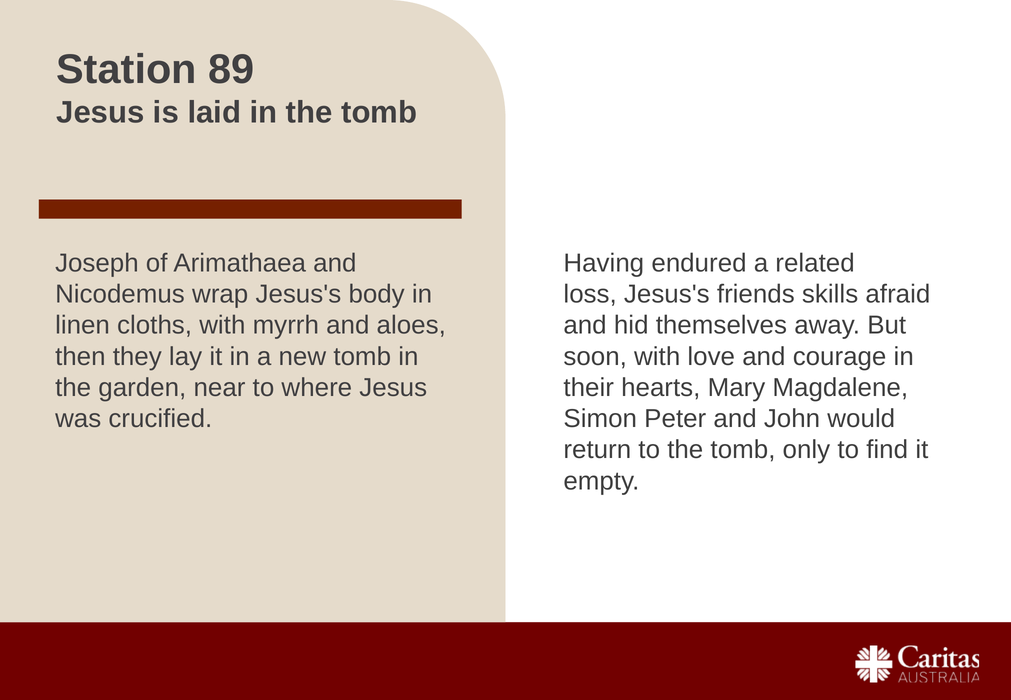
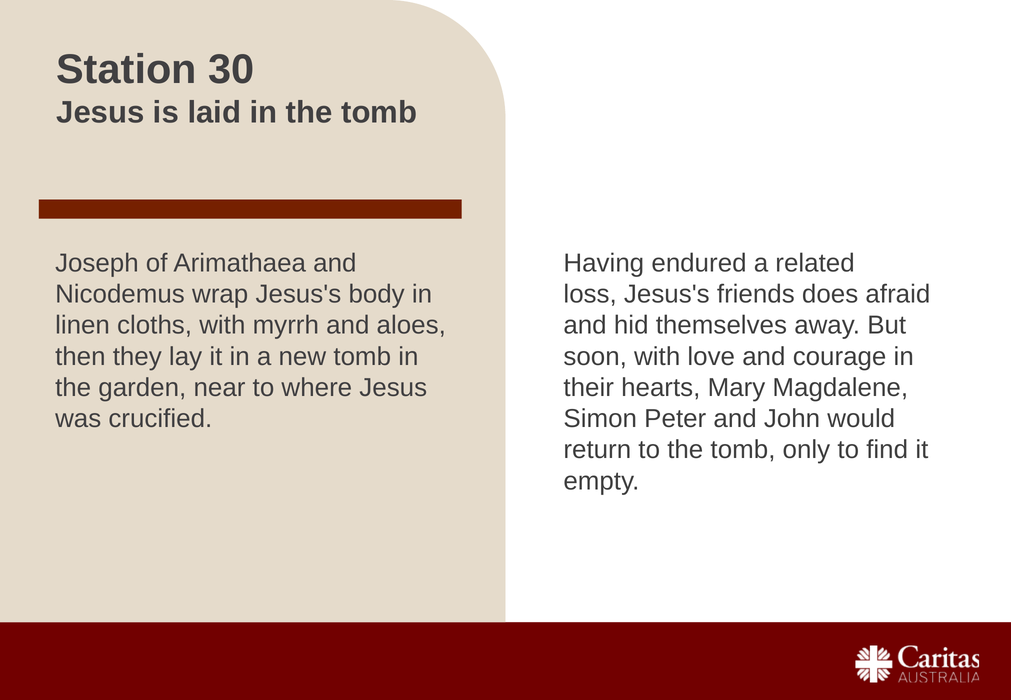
89: 89 -> 30
skills: skills -> does
